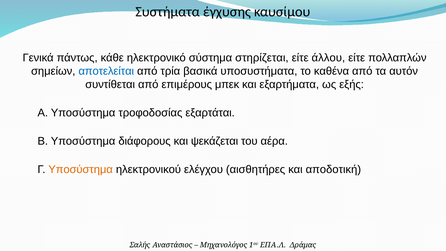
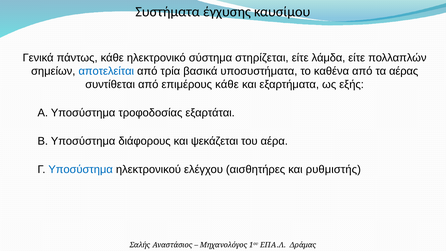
άλλου: άλλου -> λάμδα
αυτόν: αυτόν -> αέρας
επιμέρους μπεκ: μπεκ -> κάθε
Υποσύστημα at (81, 169) colour: orange -> blue
αποδοτική: αποδοτική -> ρυθμιστής
